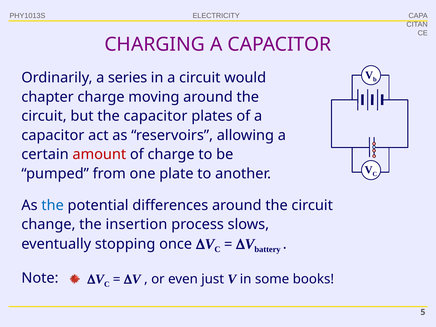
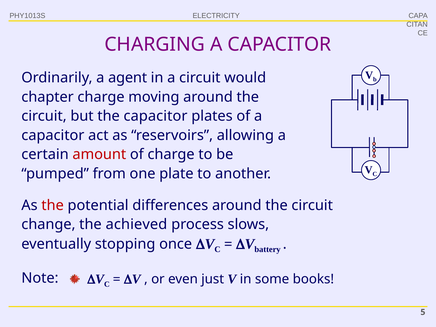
series: series -> agent
the at (53, 205) colour: blue -> red
insertion: insertion -> achieved
